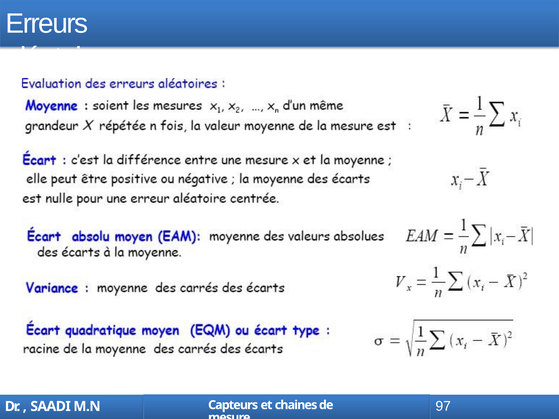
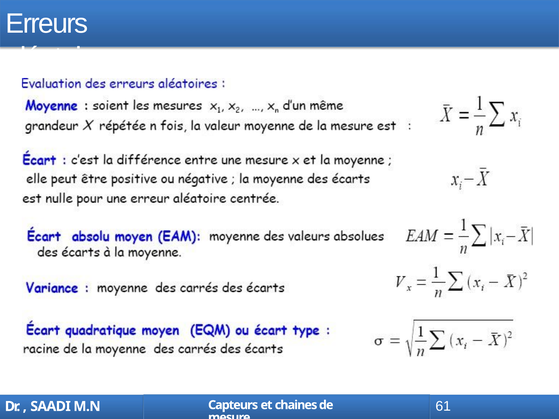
97: 97 -> 61
